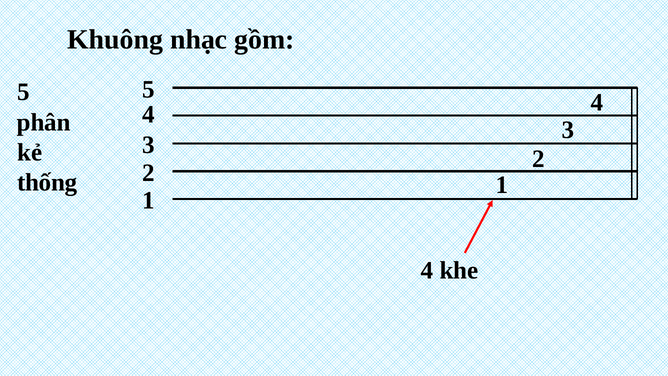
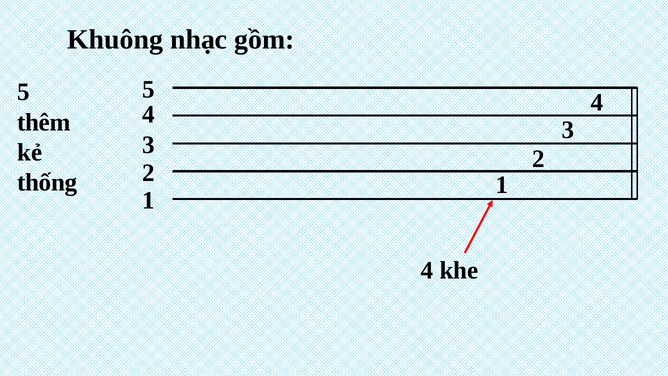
phân: phân -> thêm
